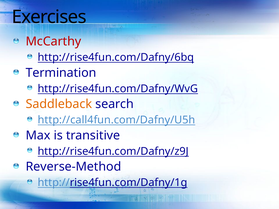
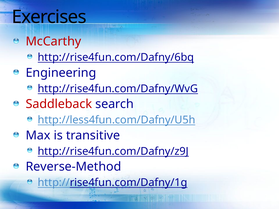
Termination: Termination -> Engineering
Saddleback colour: orange -> red
http://call4fun.com/Dafny/U5h: http://call4fun.com/Dafny/U5h -> http://less4fun.com/Dafny/U5h
